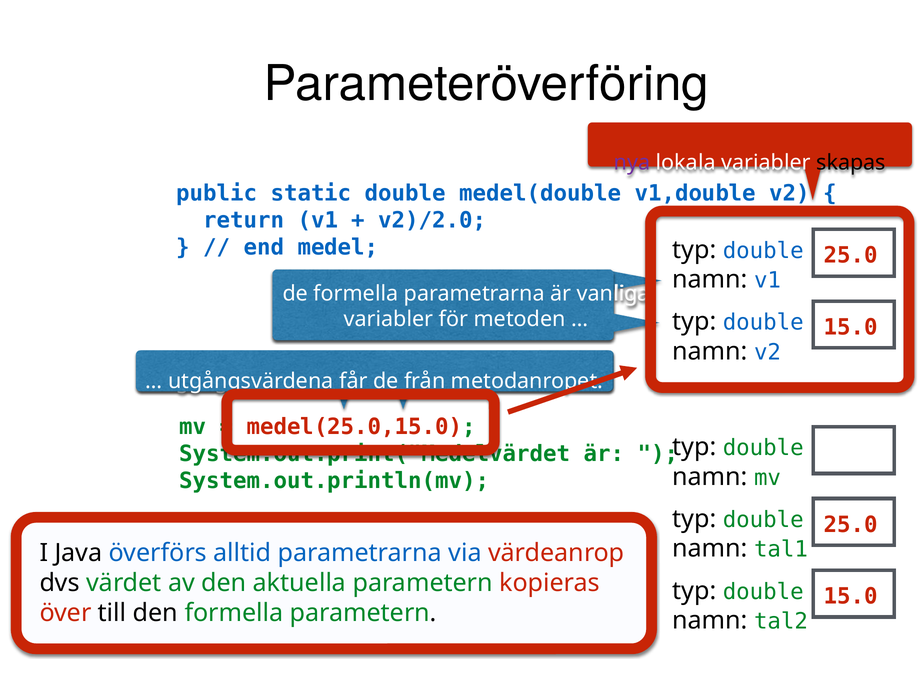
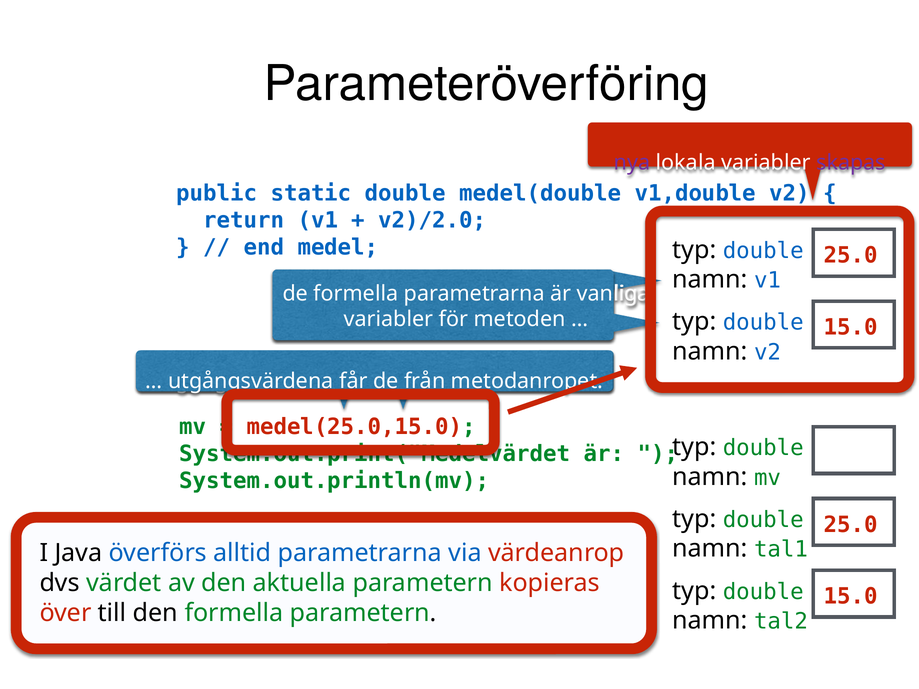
skapas colour: black -> purple
